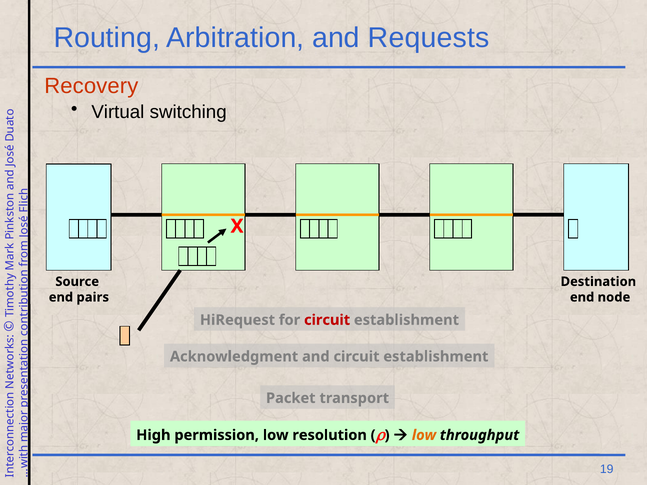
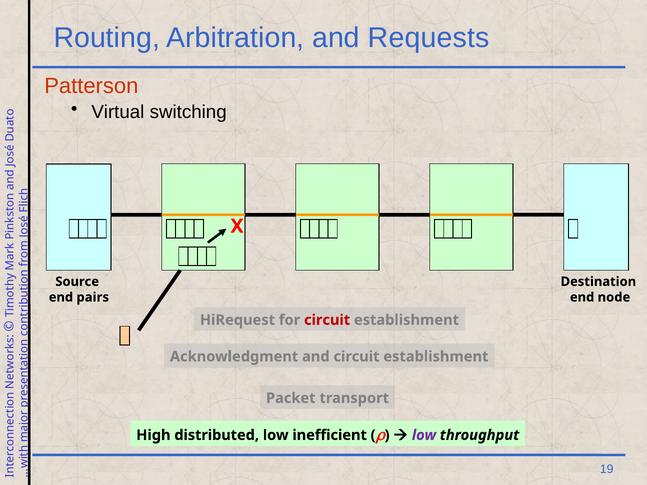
Recovery: Recovery -> Patterson
permission: permission -> distributed
resolution: resolution -> inefficient
low at (424, 435) colour: orange -> purple
